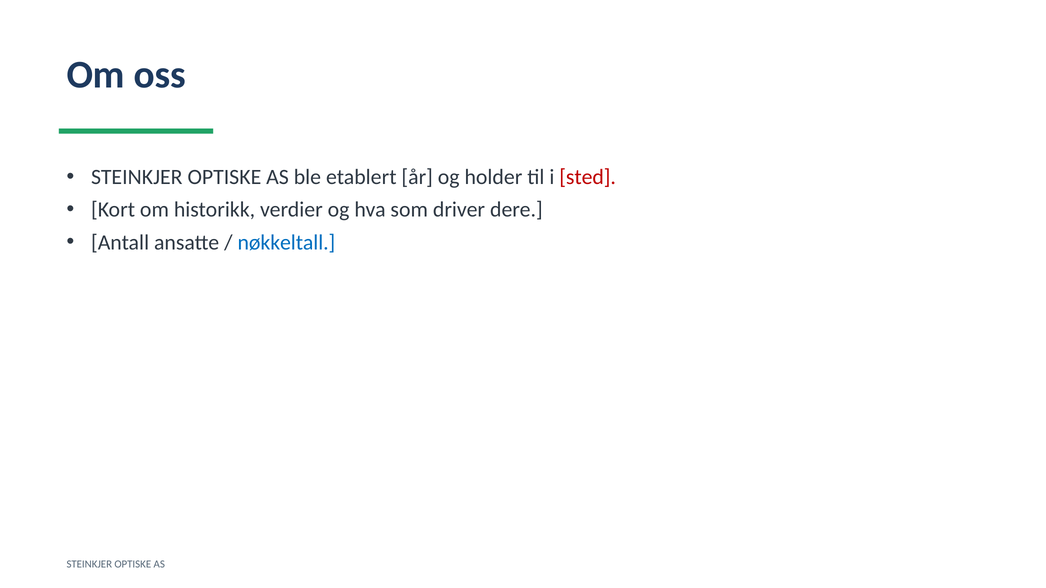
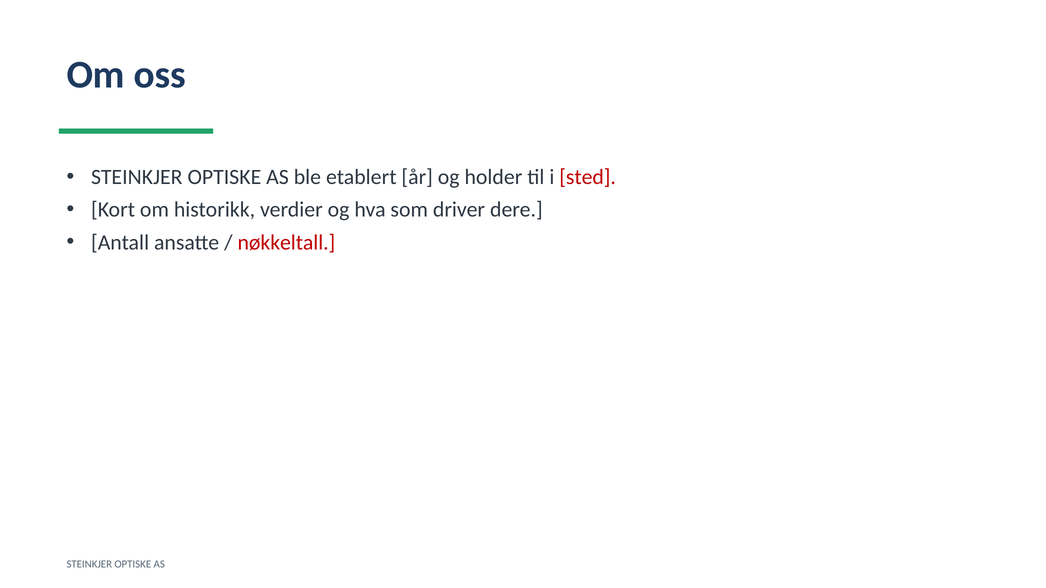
nøkkeltall colour: blue -> red
